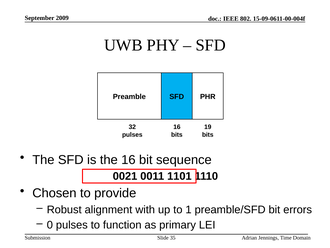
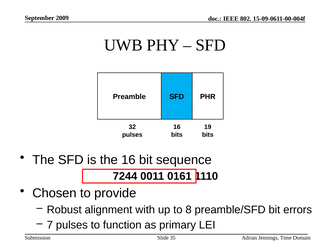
0021: 0021 -> 7244
1101: 1101 -> 0161
1: 1 -> 8
0: 0 -> 7
